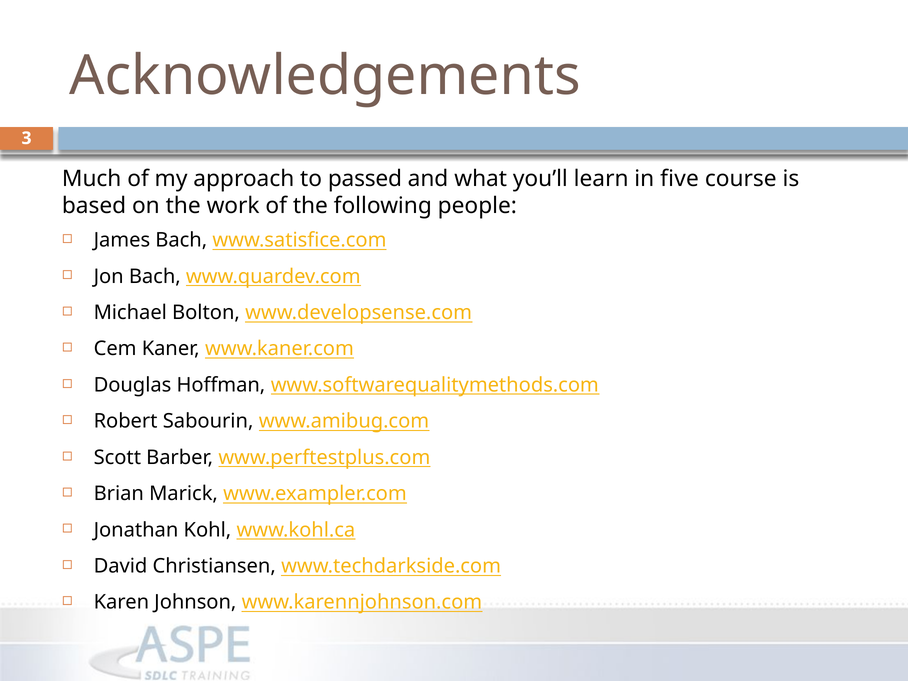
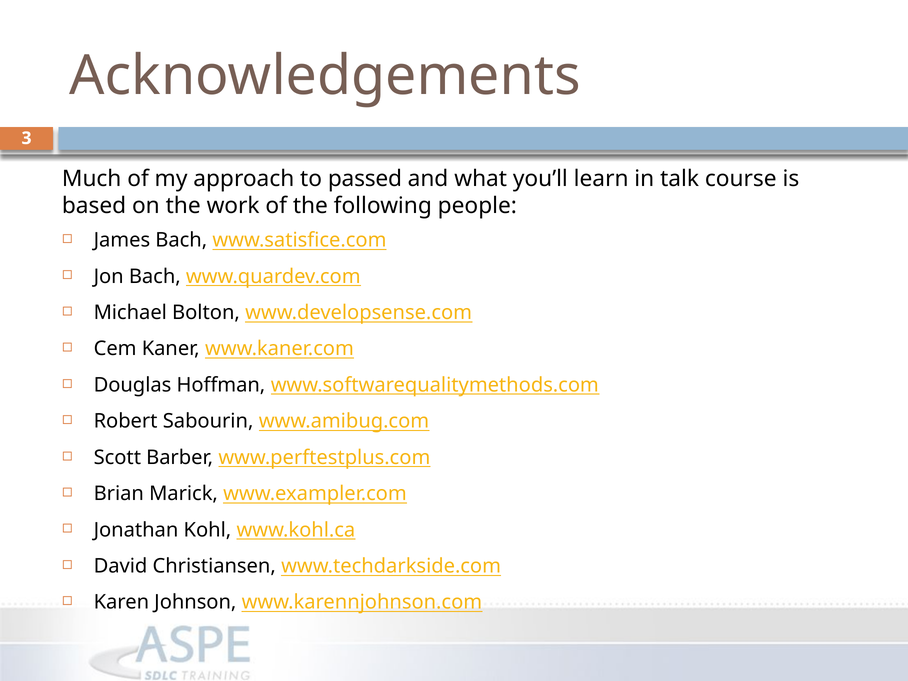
five: five -> talk
